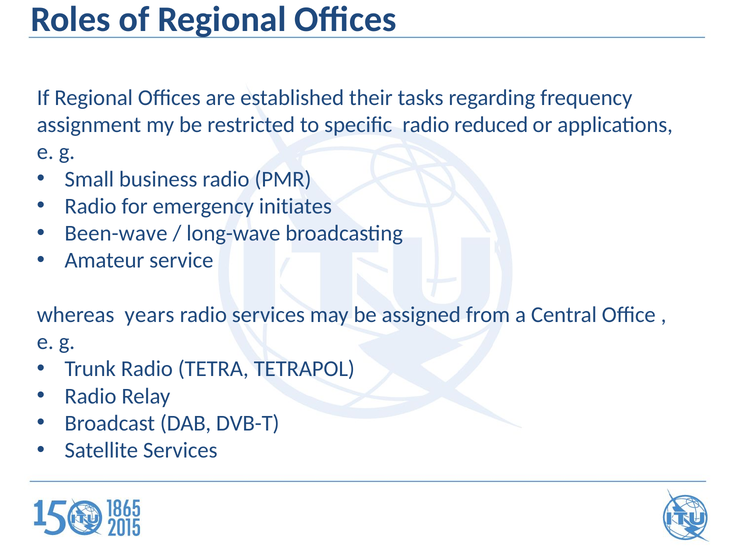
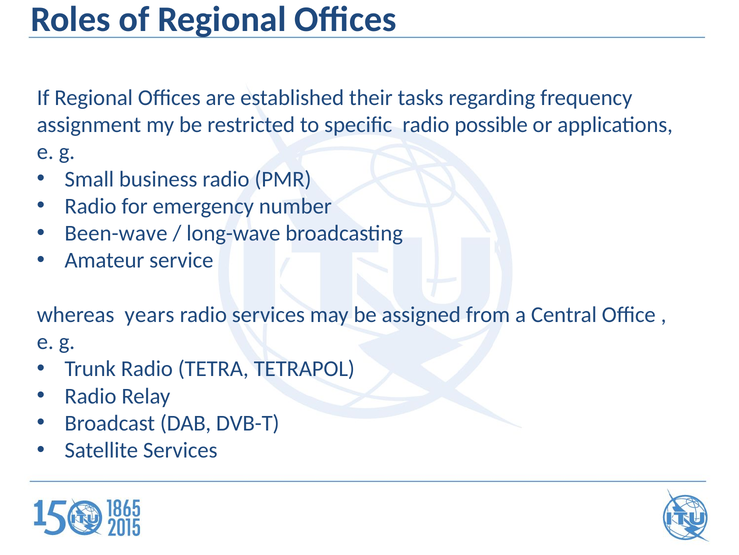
reduced: reduced -> possible
initiates: initiates -> number
